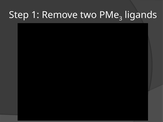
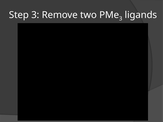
Step 1: 1 -> 3
